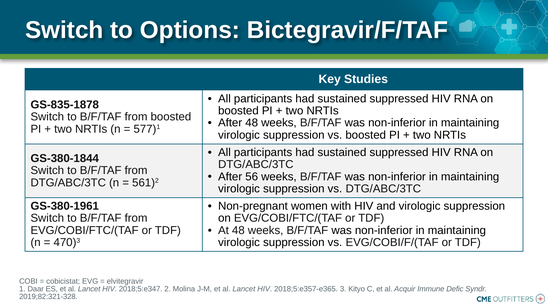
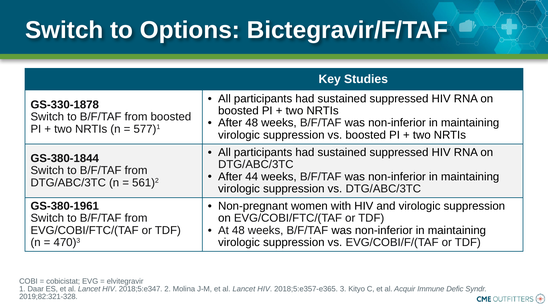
GS-835-1878: GS-835-1878 -> GS-330-1878
56: 56 -> 44
